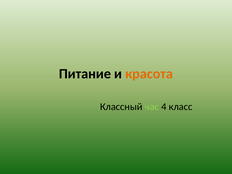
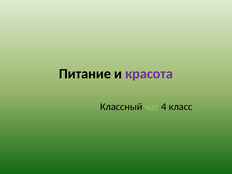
красота colour: orange -> purple
